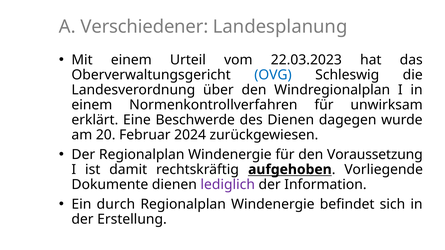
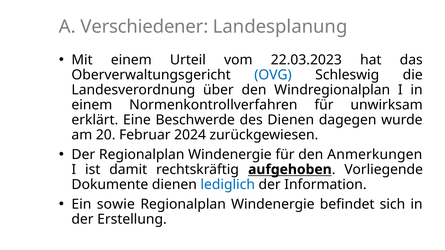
Voraussetzung: Voraussetzung -> Anmerkungen
lediglich colour: purple -> blue
durch: durch -> sowie
